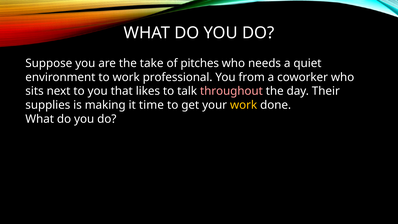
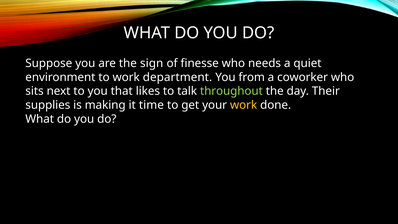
take: take -> sign
pitches: pitches -> finesse
professional: professional -> department
throughout colour: pink -> light green
